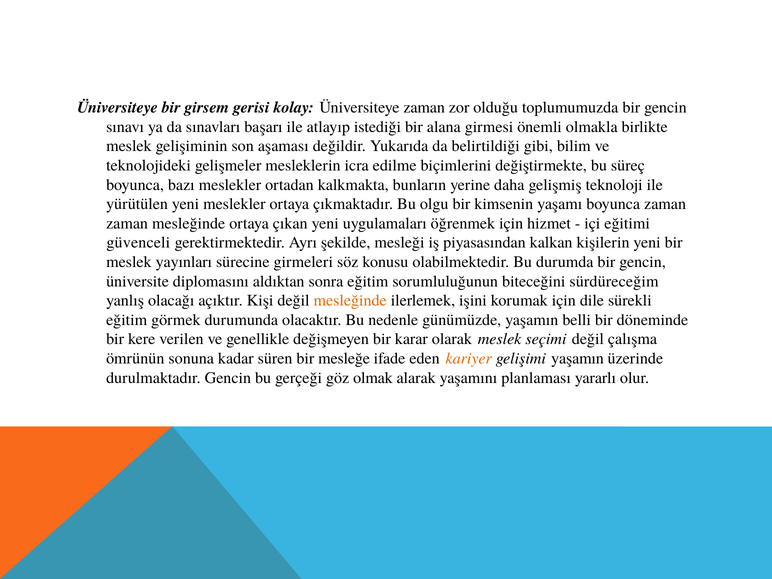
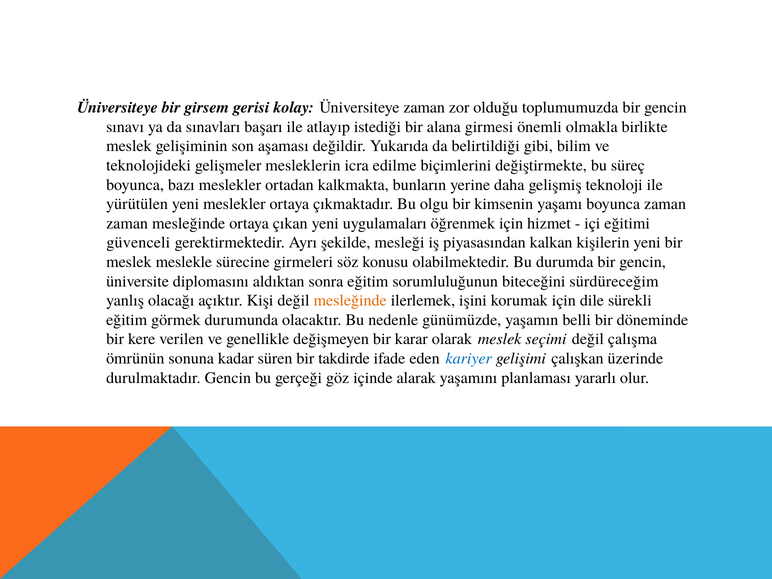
yayınları: yayınları -> meslekle
mesleğe: mesleğe -> takdirde
kariyer colour: orange -> blue
gelişimi yaşamın: yaşamın -> çalışkan
olmak: olmak -> içinde
